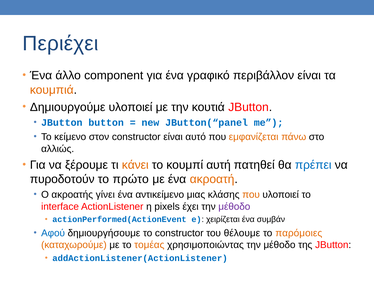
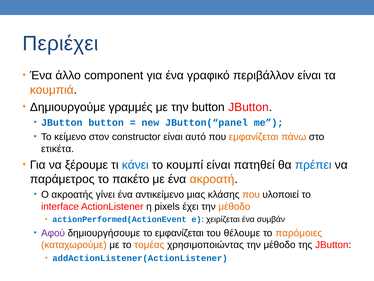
Δημιουργούμε υλοποιεί: υλοποιεί -> γραμμές
την κουτιά: κουτιά -> button
αλλιώς: αλλιώς -> ετικέτα
κάνει colour: orange -> blue
κουμπί αυτή: αυτή -> είναι
πυροδοτούν: πυροδοτούν -> παράμετρος
πρώτο: πρώτο -> πακέτο
μέθοδο at (234, 206) colour: purple -> orange
Αφού colour: blue -> purple
το constructor: constructor -> εμφανίζεται
